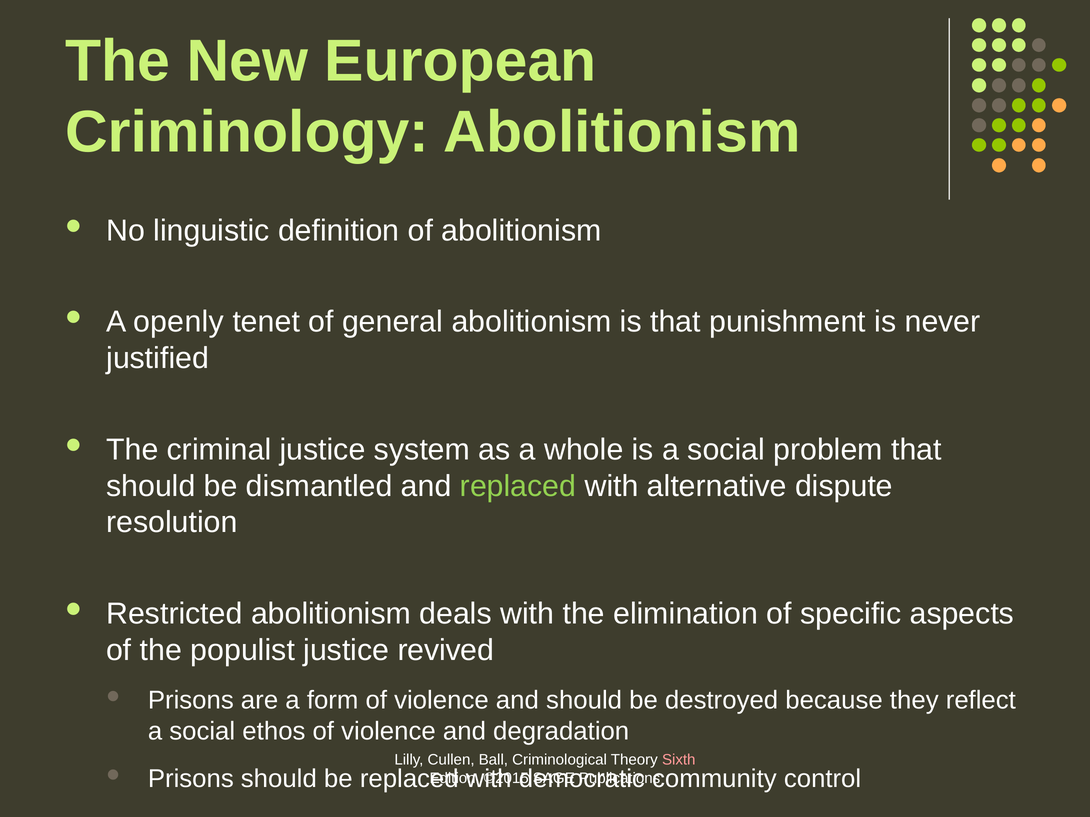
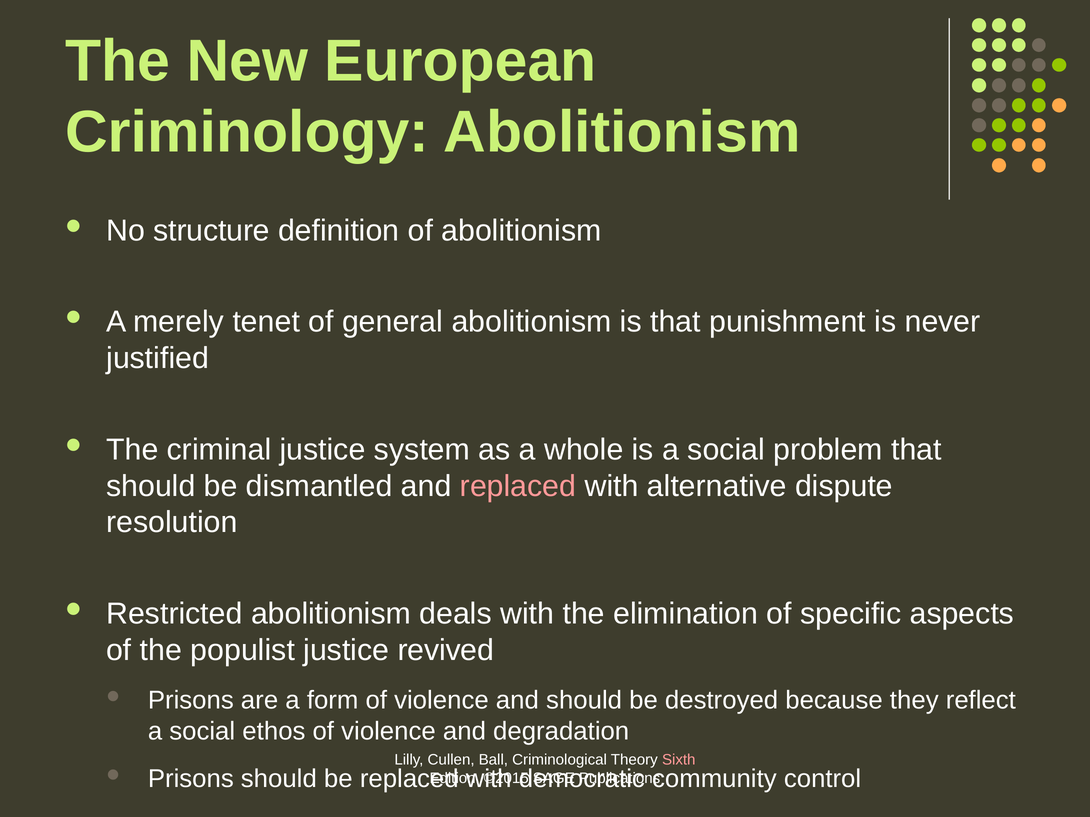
linguistic: linguistic -> structure
openly: openly -> merely
replaced at (518, 486) colour: light green -> pink
